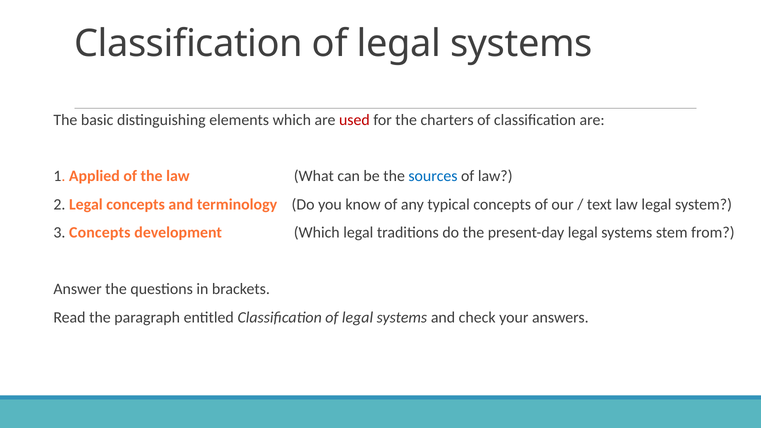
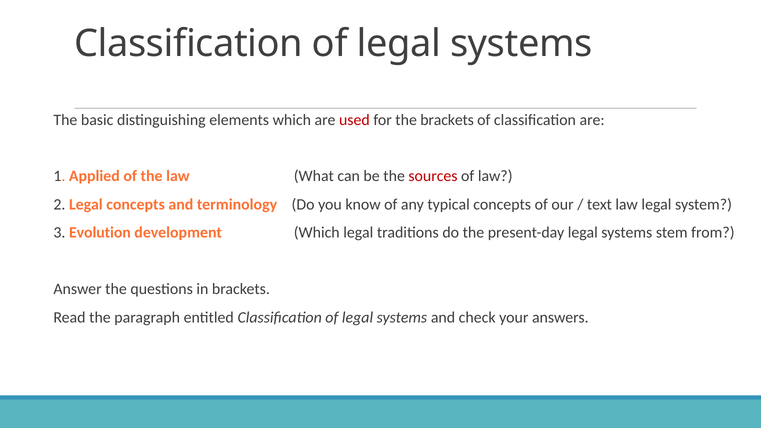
the charters: charters -> brackets
sources colour: blue -> red
3 Concepts: Concepts -> Evolution
